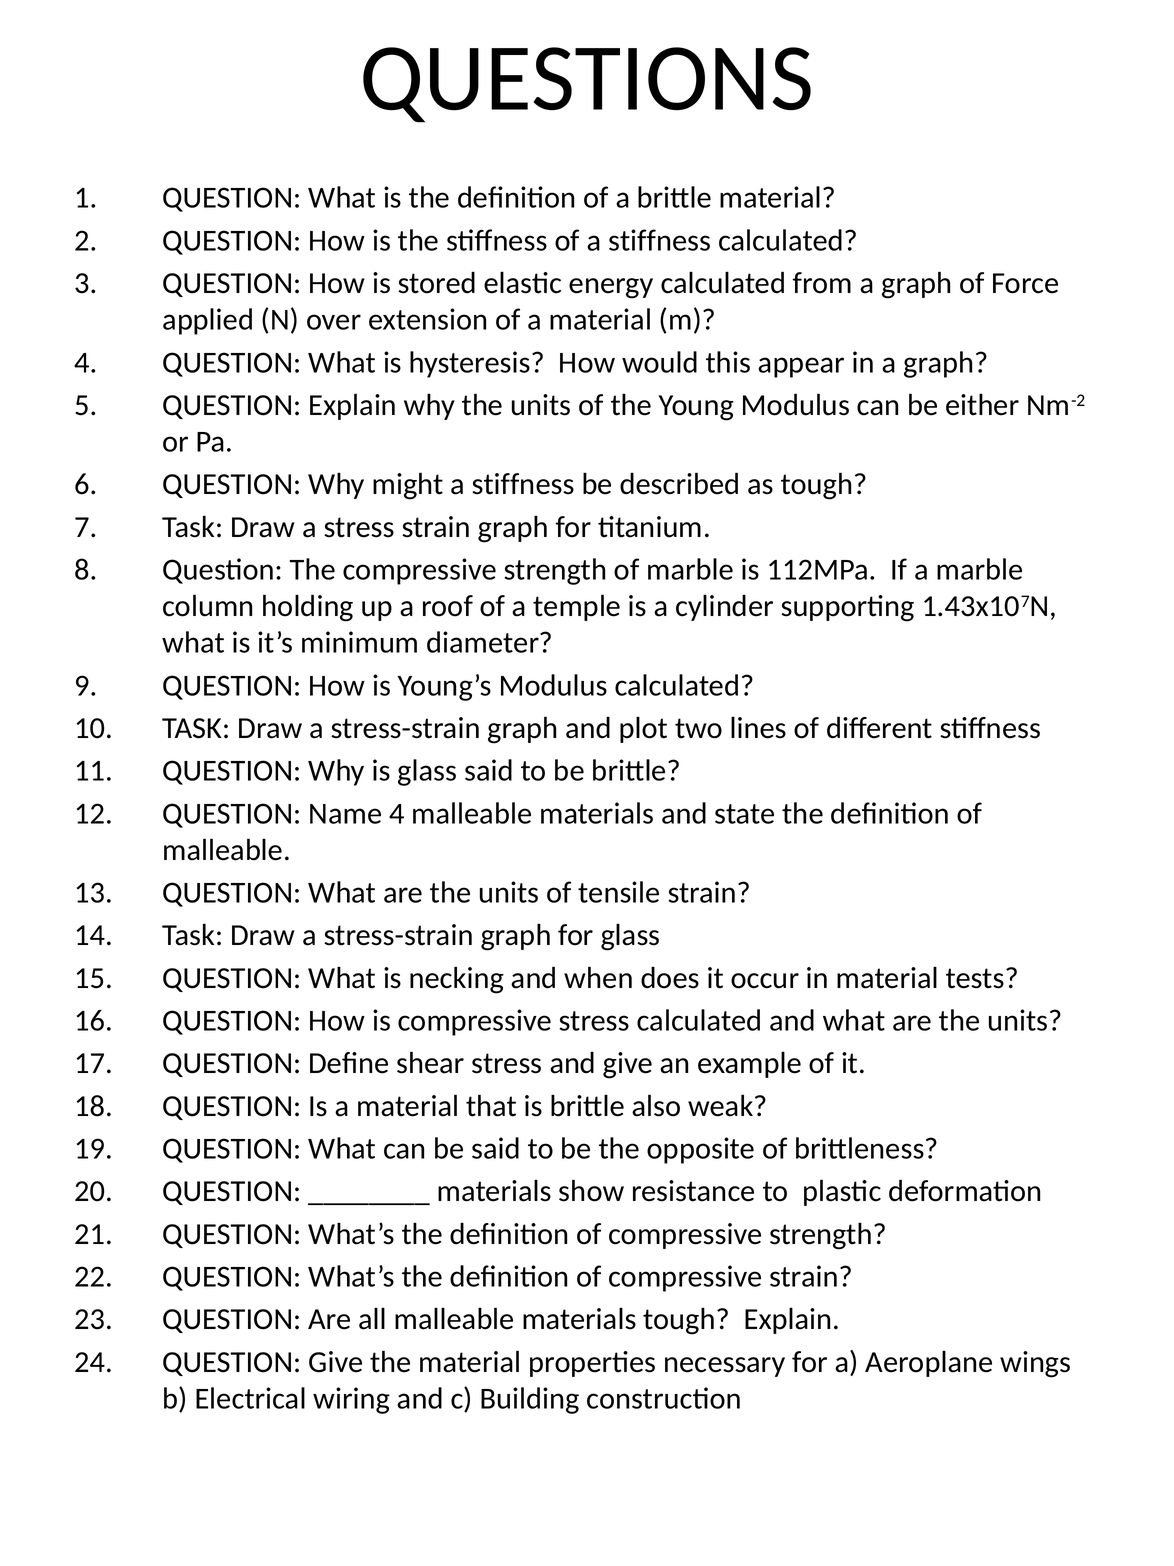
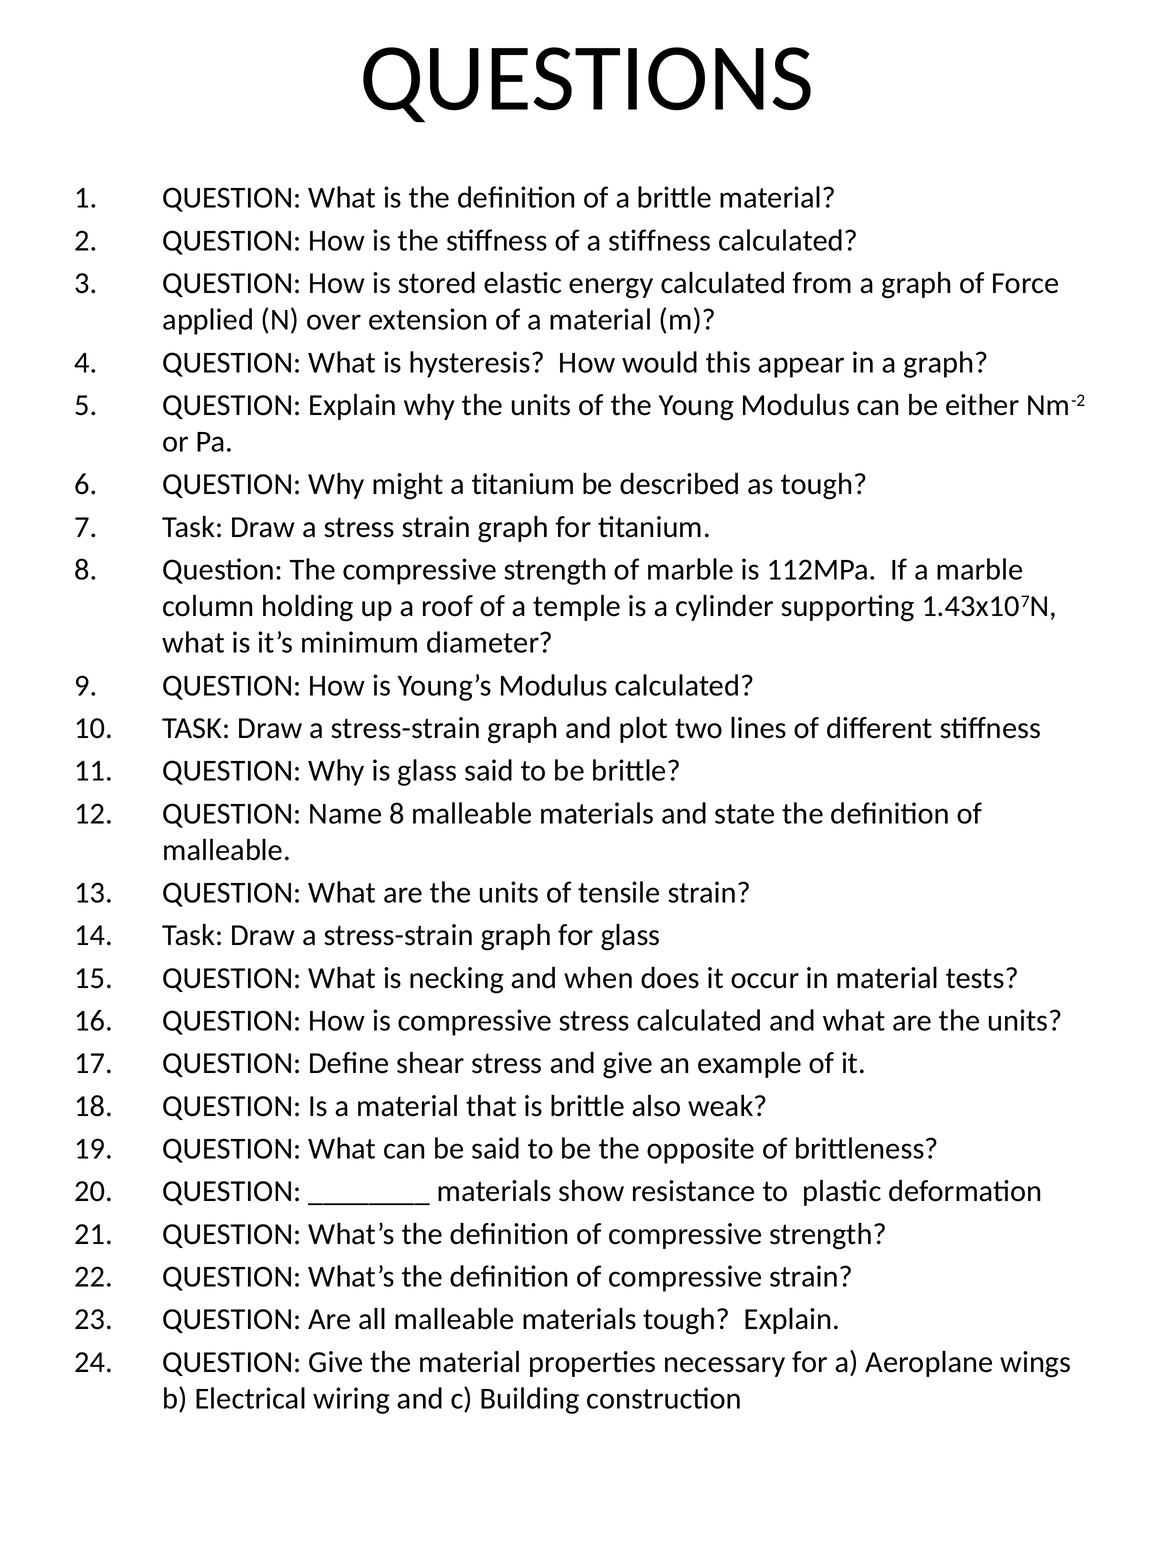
might a stiffness: stiffness -> titanium
Name 4: 4 -> 8
